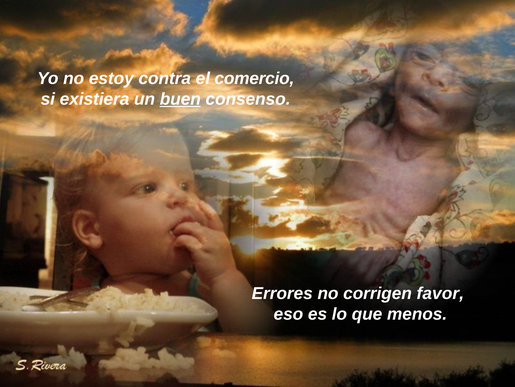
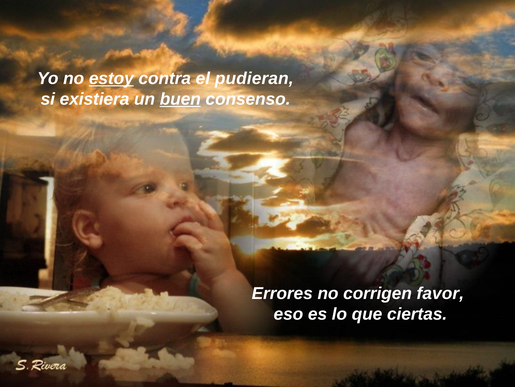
estoy underline: none -> present
comercio: comercio -> pudieran
menos: menos -> ciertas
